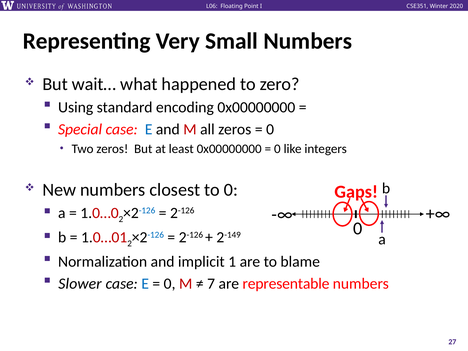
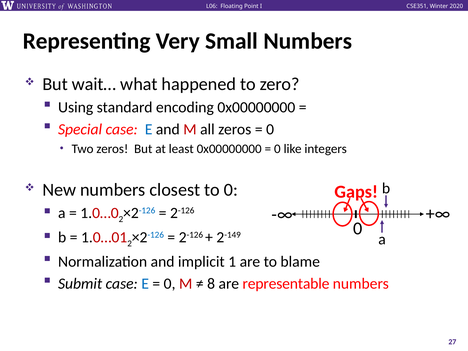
Slower: Slower -> Submit
7: 7 -> 8
